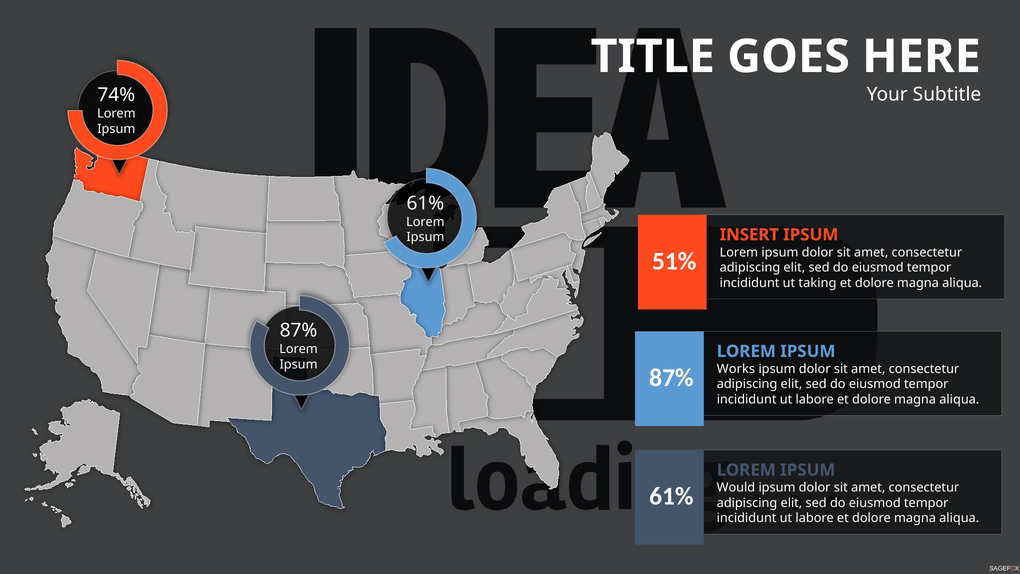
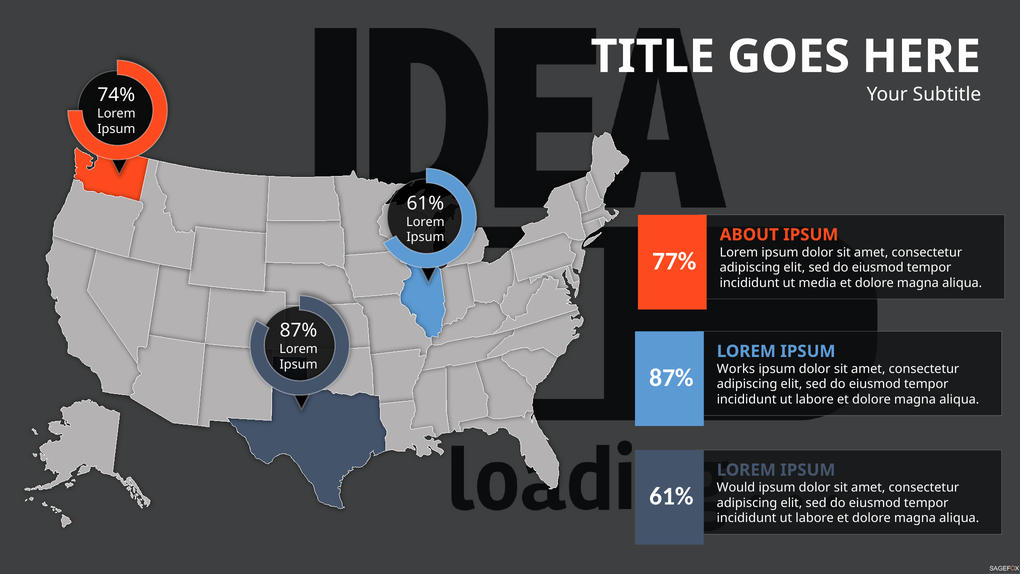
INSERT: INSERT -> ABOUT
51%: 51% -> 77%
taking: taking -> media
